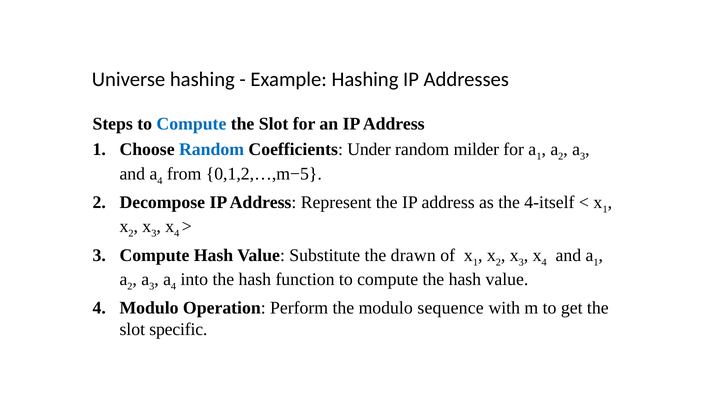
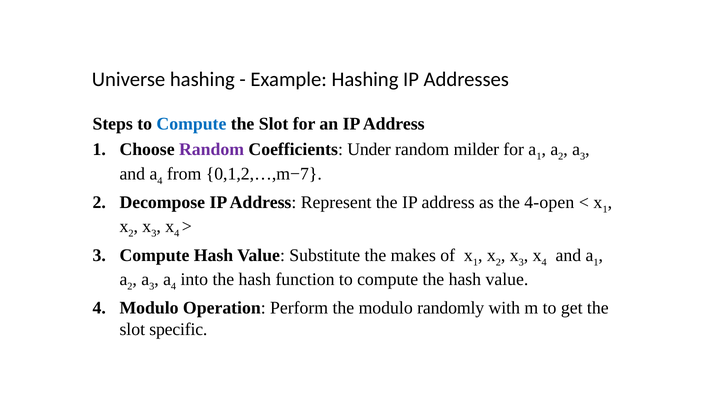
Random at (212, 149) colour: blue -> purple
0,1,2,…,m−5: 0,1,2,…,m−5 -> 0,1,2,…,m−7
4-itself: 4-itself -> 4-open
drawn: drawn -> makes
sequence: sequence -> randomly
